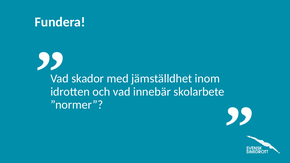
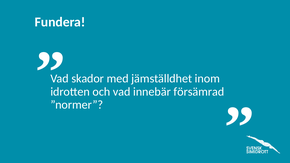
skolarbete: skolarbete -> försämrad
